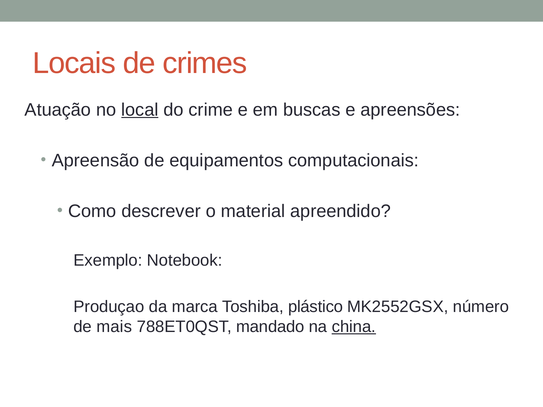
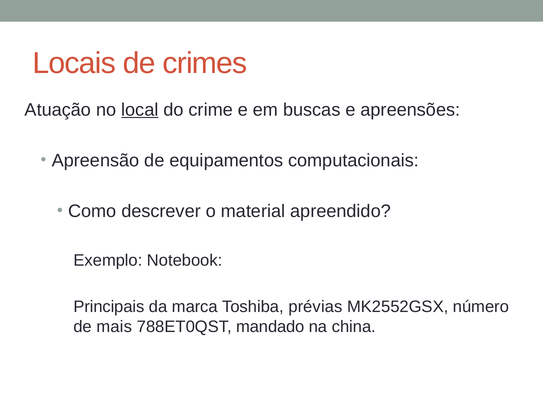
Produçao: Produçao -> Principais
plástico: plástico -> prévias
china underline: present -> none
